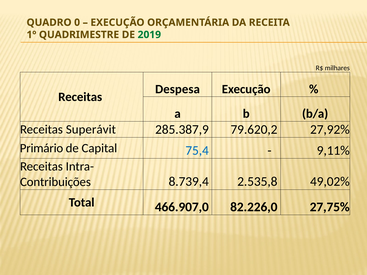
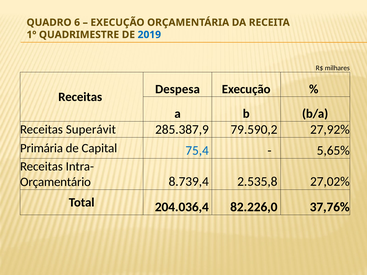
0: 0 -> 6
2019 colour: green -> blue
79.620,2: 79.620,2 -> 79.590,2
Primário: Primário -> Primária
9,11%: 9,11% -> 5,65%
Contribuições: Contribuições -> Orçamentário
49,02%: 49,02% -> 27,02%
466.907,0: 466.907,0 -> 204.036,4
27,75%: 27,75% -> 37,76%
